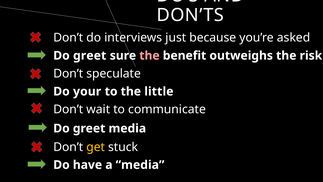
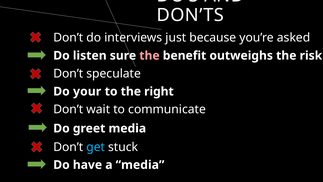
greet at (90, 56): greet -> listen
little: little -> right
get colour: yellow -> light blue
